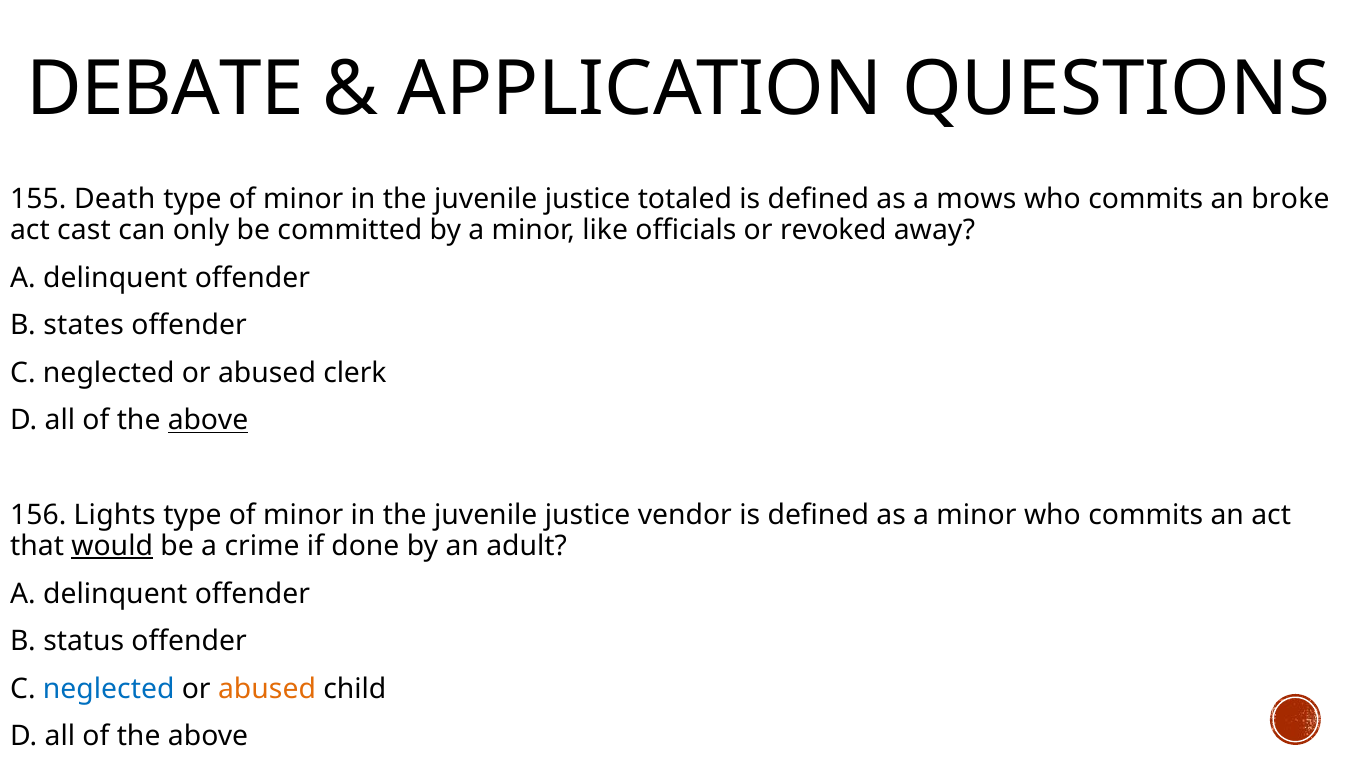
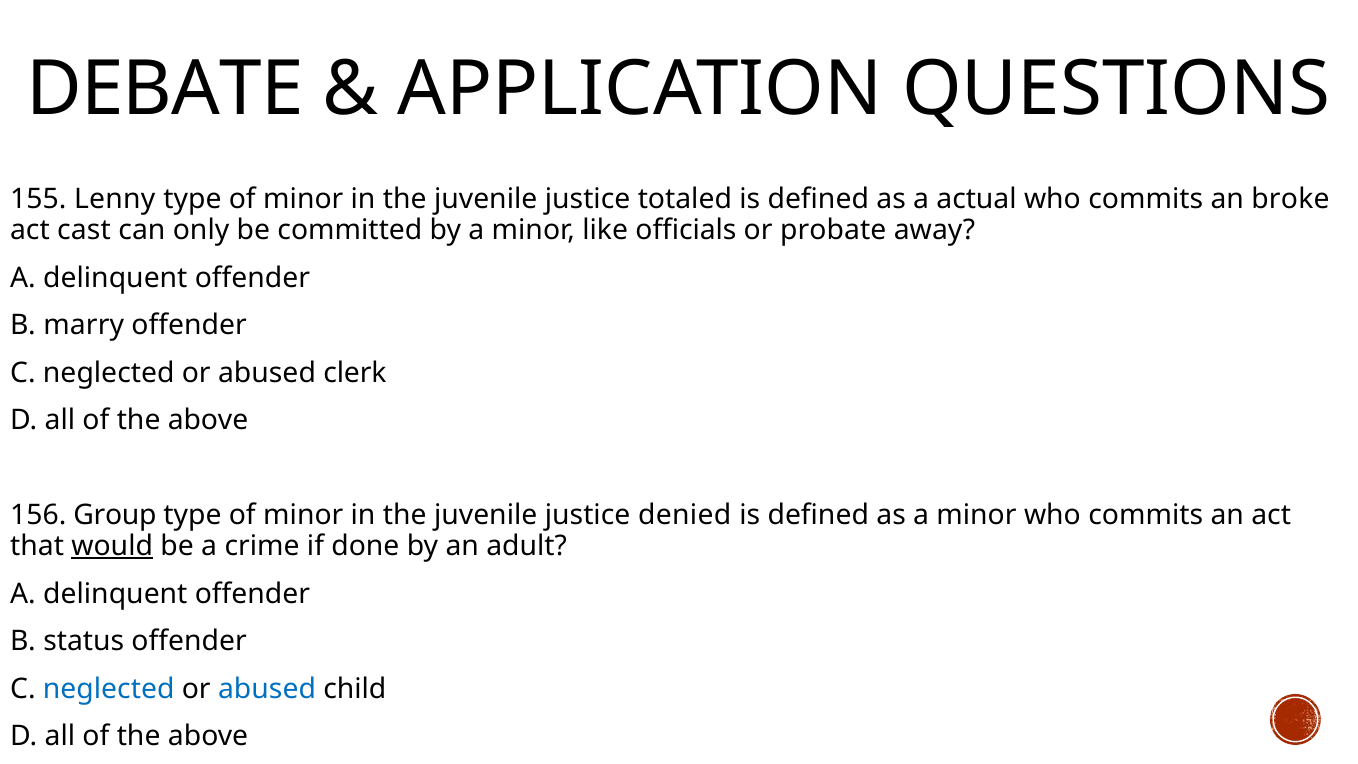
Death: Death -> Lenny
mows: mows -> actual
revoked: revoked -> probate
states: states -> marry
above at (208, 420) underline: present -> none
Lights: Lights -> Group
vendor: vendor -> denied
abused at (267, 689) colour: orange -> blue
